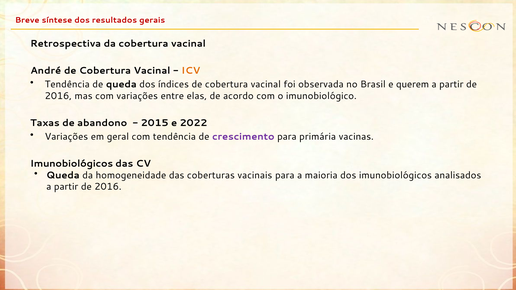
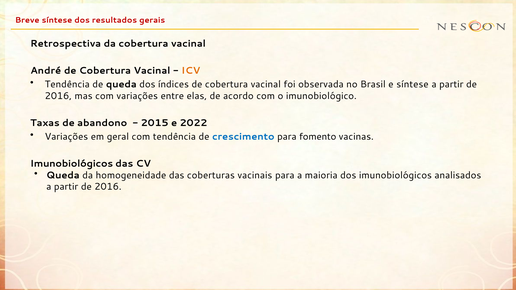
e querem: querem -> síntese
crescimento colour: purple -> blue
primária: primária -> fomento
